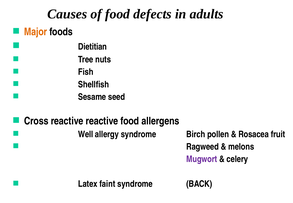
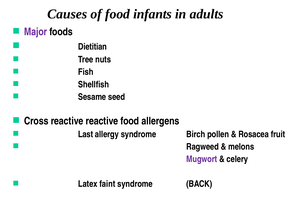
defects: defects -> infants
Major colour: orange -> purple
Well: Well -> Last
